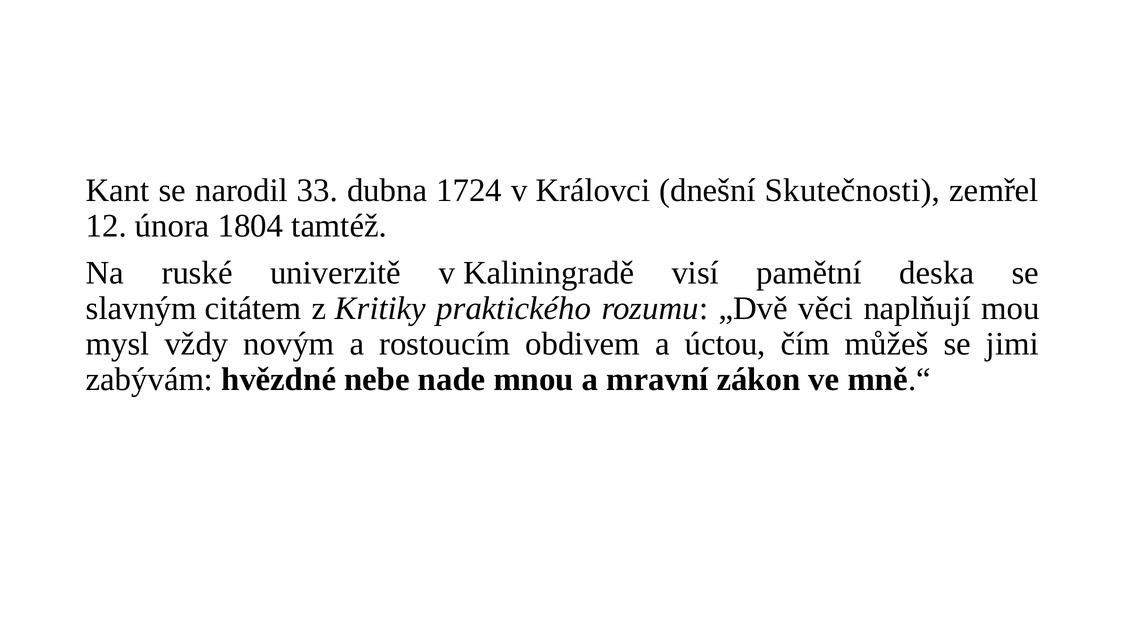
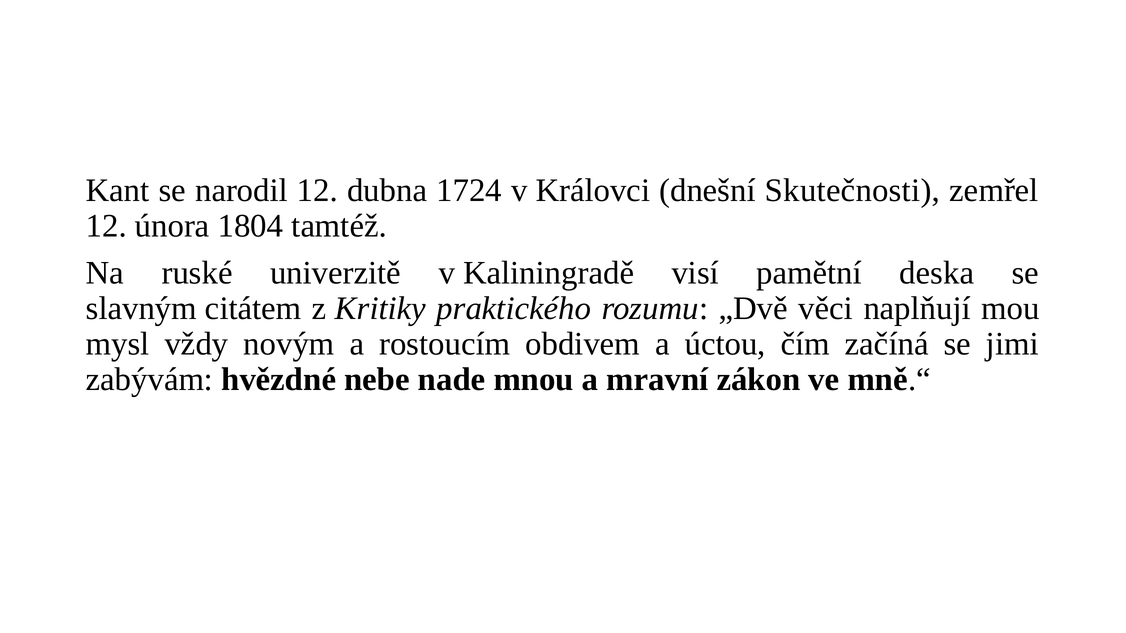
narodil 33: 33 -> 12
můžeš: můžeš -> začíná
